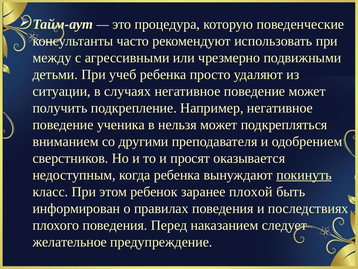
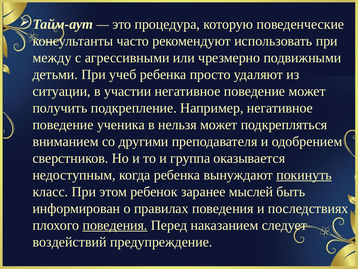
случаях: случаях -> участии
просят: просят -> группа
плохой: плохой -> мыслей
поведения underline: none -> present
желательное: желательное -> воздействий
